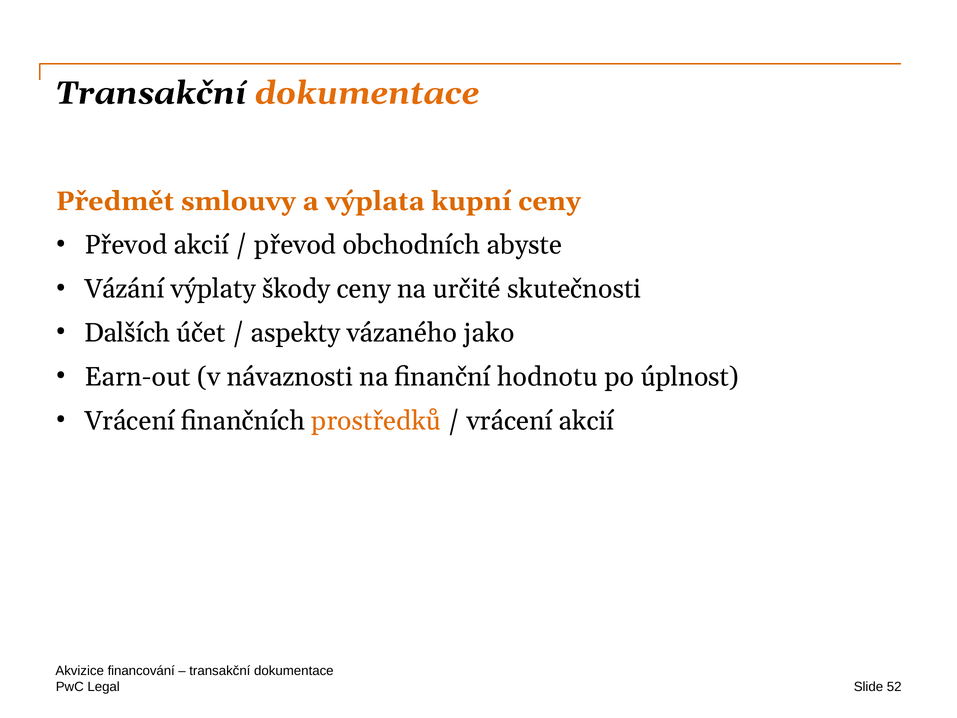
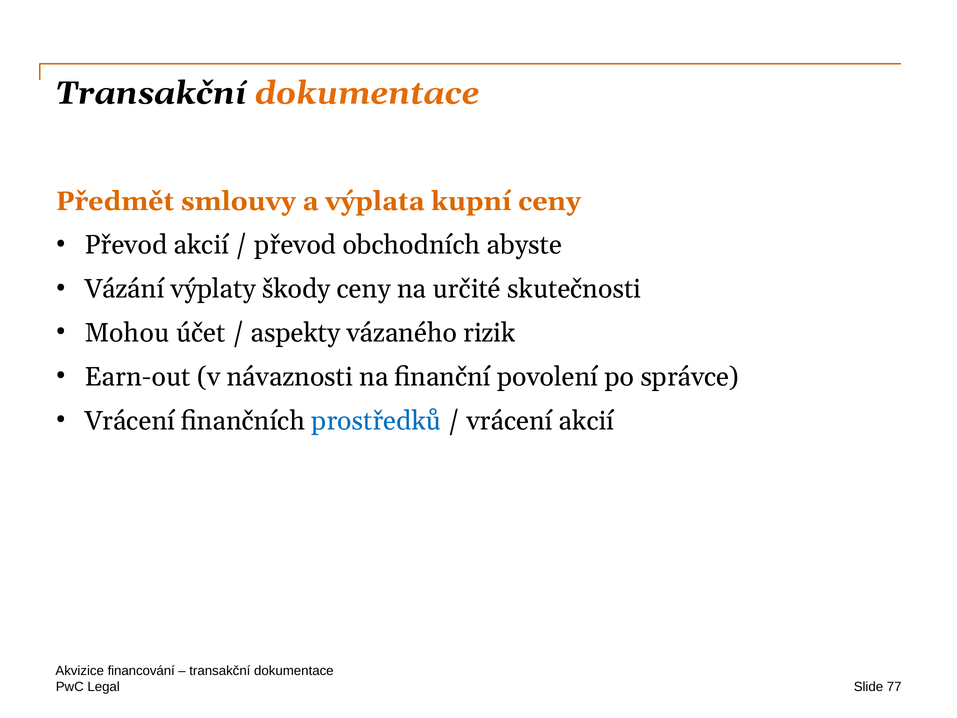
Dalších: Dalších -> Mohou
jako: jako -> rizik
hodnotu: hodnotu -> povolení
úplnost: úplnost -> správce
prostředků colour: orange -> blue
52: 52 -> 77
